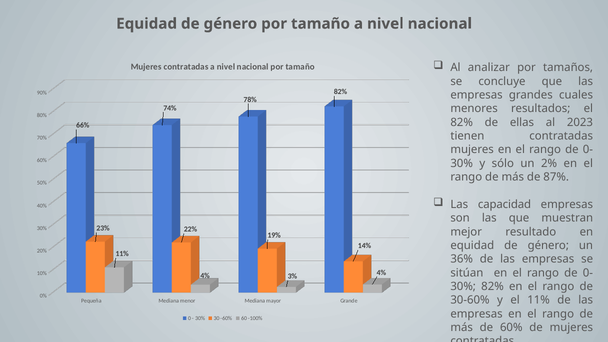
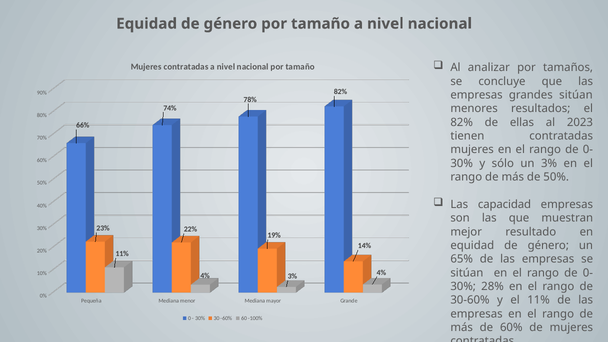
grandes cuales: cuales -> sitúan
un 2%: 2% -> 3%
de 87%: 87% -> 50%
36%: 36% -> 65%
82% at (492, 286): 82% -> 28%
